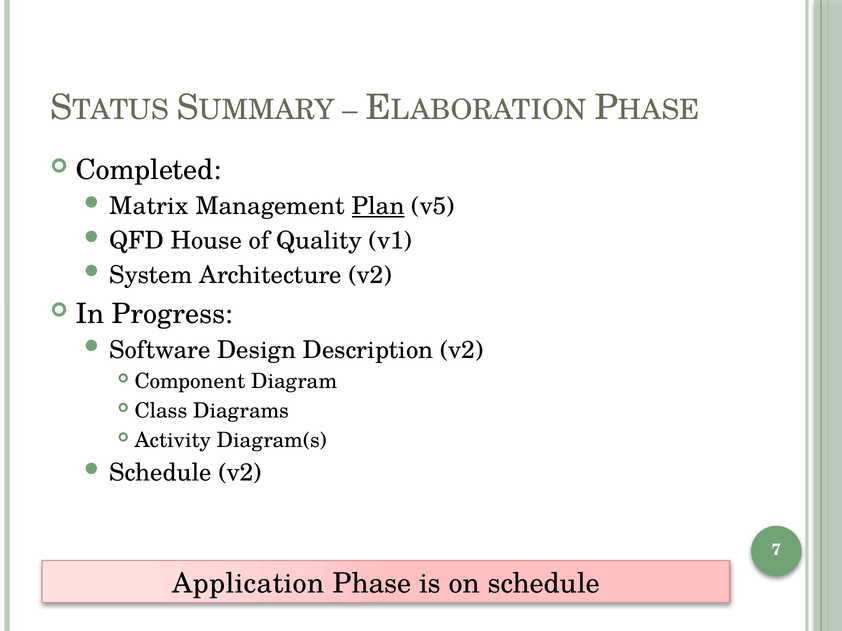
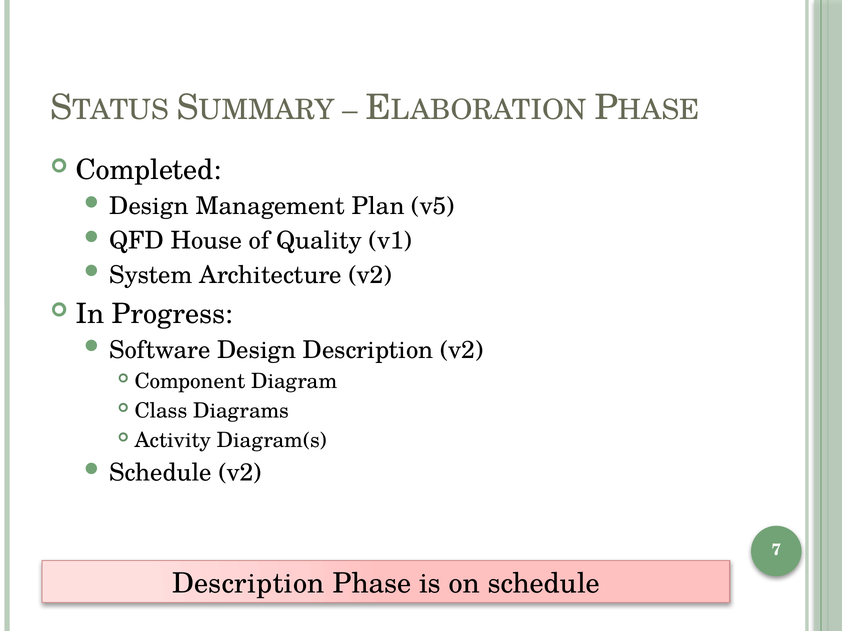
Matrix at (149, 207): Matrix -> Design
Plan underline: present -> none
Application at (248, 584): Application -> Description
